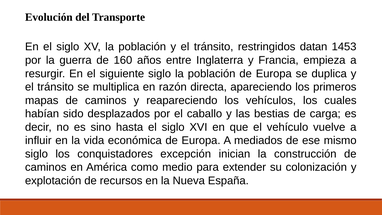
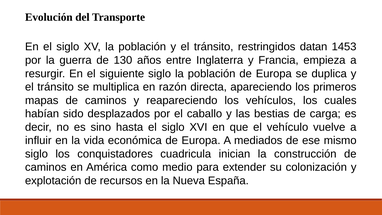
160: 160 -> 130
excepción: excepción -> cuadricula
